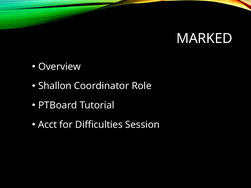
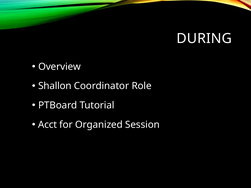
MARKED: MARKED -> DURING
Difficulties: Difficulties -> Organized
